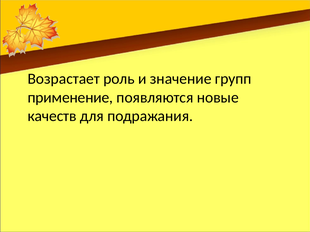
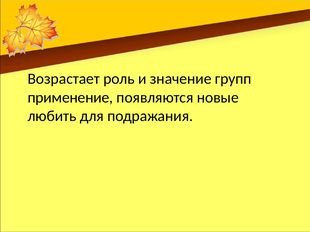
качеств: качеств -> любить
